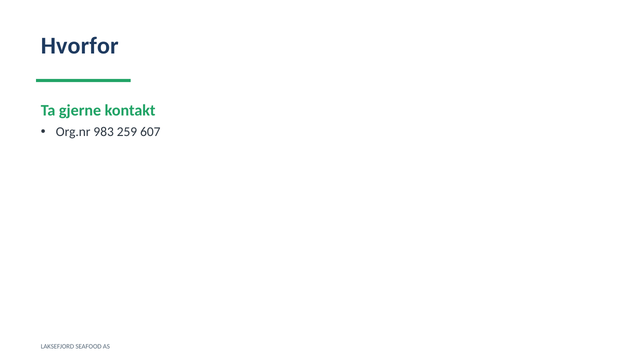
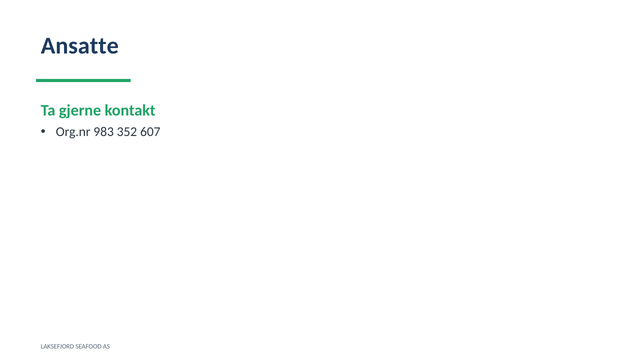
Hvorfor: Hvorfor -> Ansatte
259: 259 -> 352
